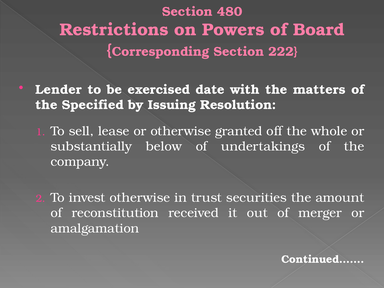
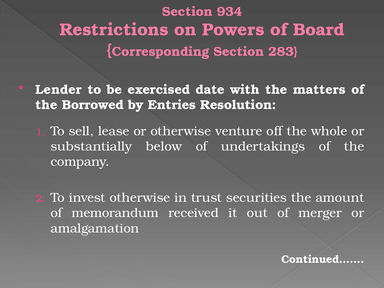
480: 480 -> 934
222: 222 -> 283
Specified: Specified -> Borrowed
Issuing: Issuing -> Entries
granted: granted -> venture
reconstitution: reconstitution -> memorandum
